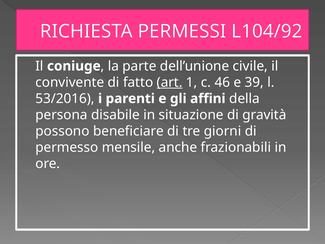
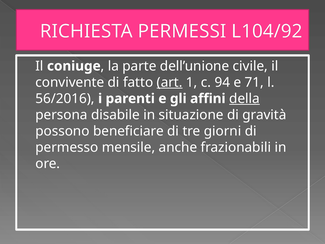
46: 46 -> 94
39: 39 -> 71
53/2016: 53/2016 -> 56/2016
della underline: none -> present
